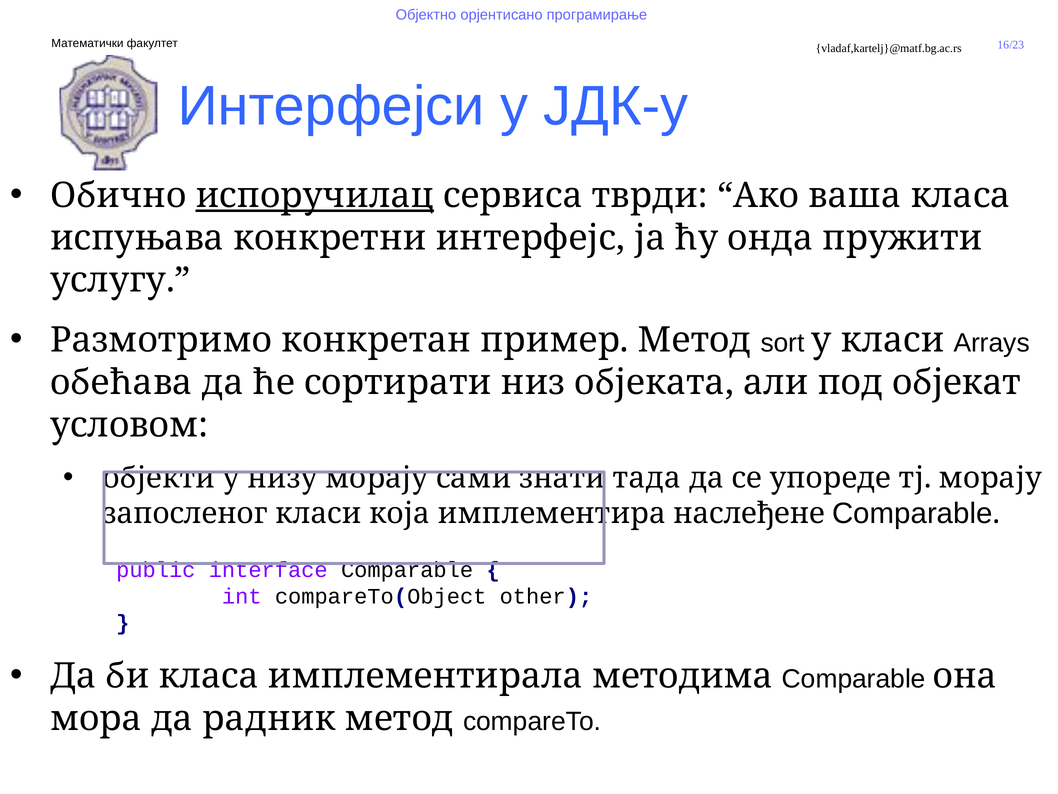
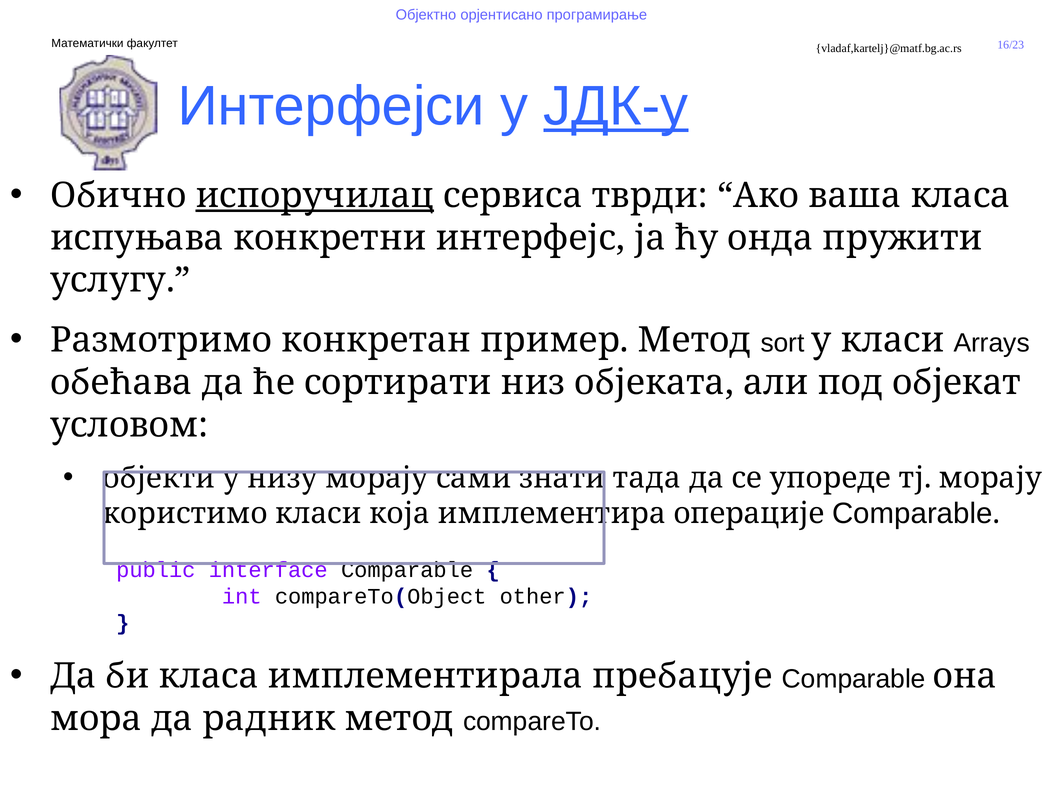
ЈДК-у underline: none -> present
запосленог: запосленог -> користимо
наслеђене: наслеђене -> операције
методима: методима -> пребацује
